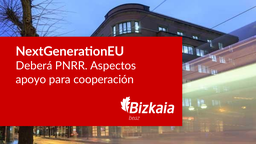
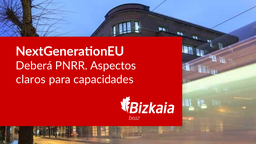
apoyo: apoyo -> claros
cooperación: cooperación -> capacidades
